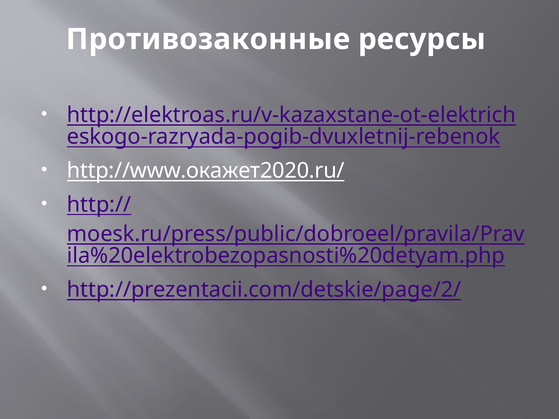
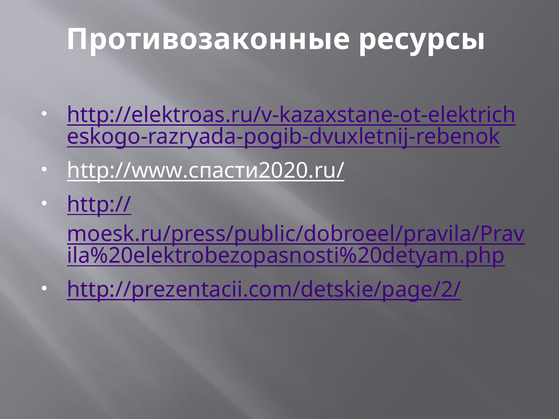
http://www.окажет2020.ru/: http://www.окажет2020.ru/ -> http://www.спасти2020.ru/
